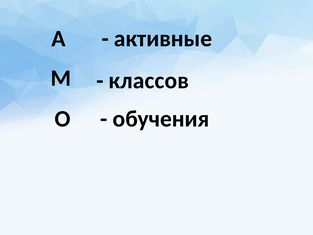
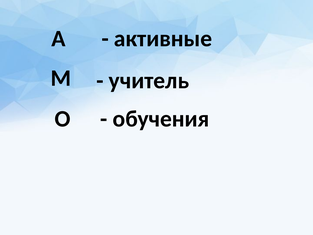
классов: классов -> учитель
